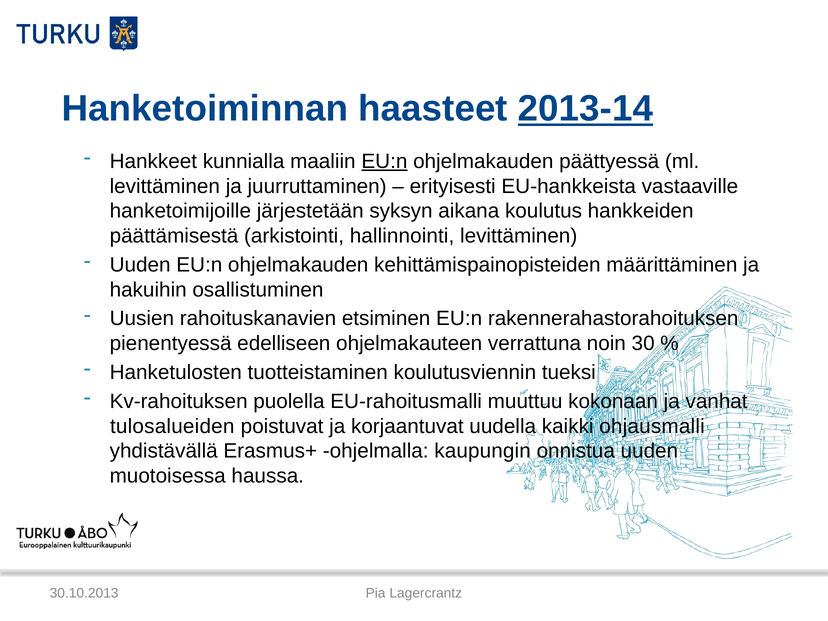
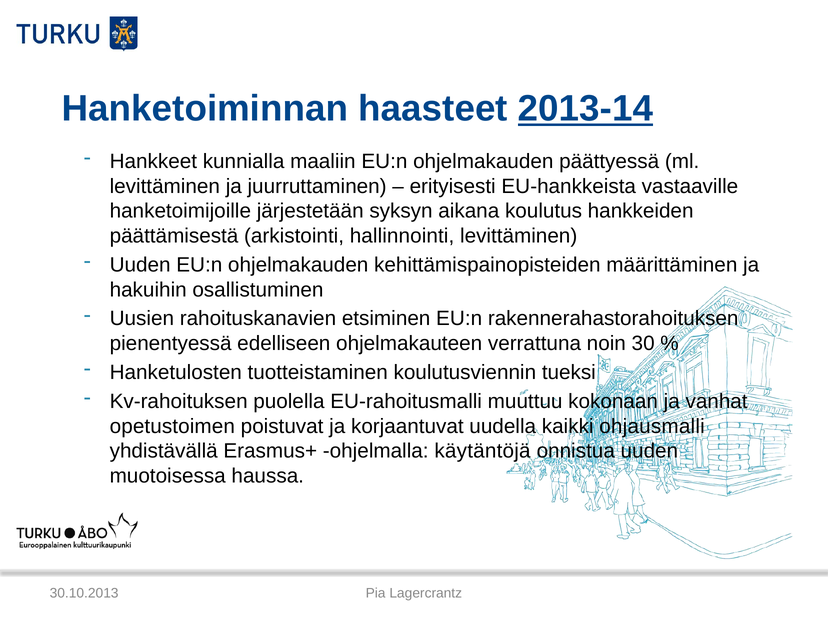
EU:n at (384, 161) underline: present -> none
tulosalueiden: tulosalueiden -> opetustoimen
kaupungin: kaupungin -> käytäntöjä
